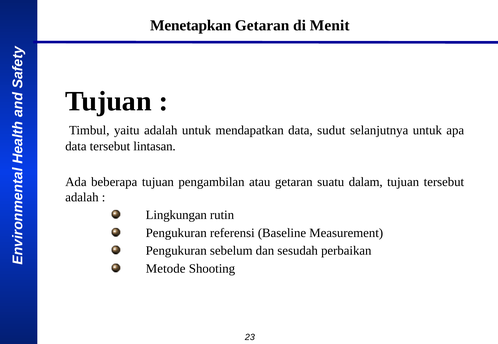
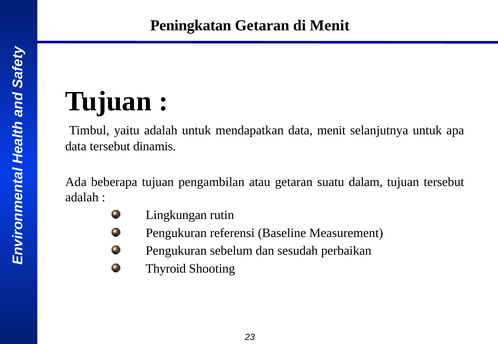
Menetapkan: Menetapkan -> Peningkatan
data sudut: sudut -> menit
lintasan: lintasan -> dinamis
Metode: Metode -> Thyroid
